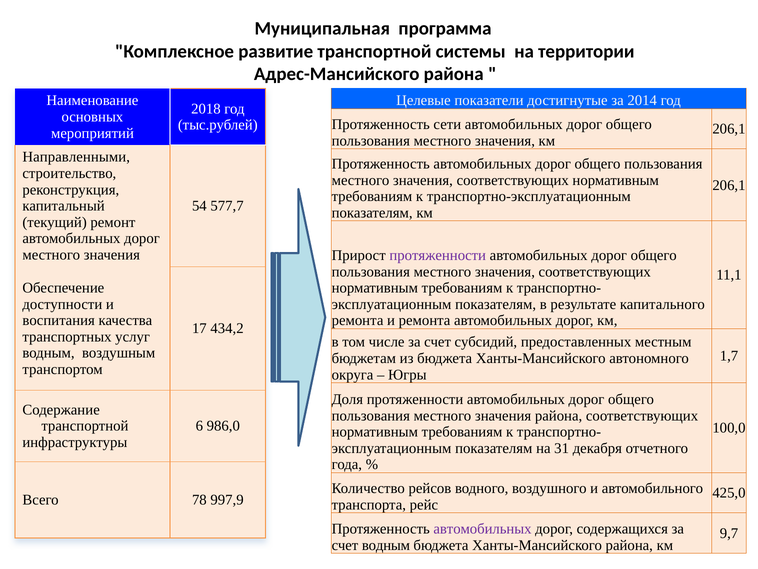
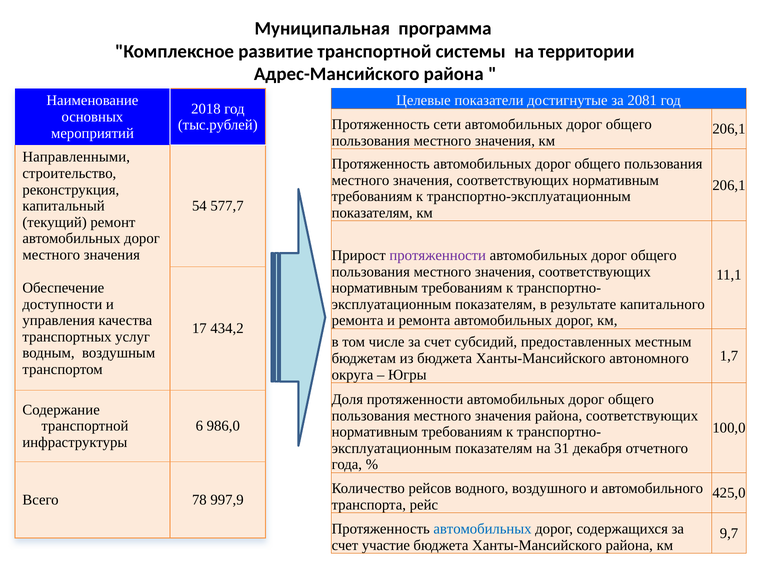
2014: 2014 -> 2081
воспитания: воспитания -> управления
автомобильных at (483, 528) colour: purple -> blue
счет водным: водным -> участие
